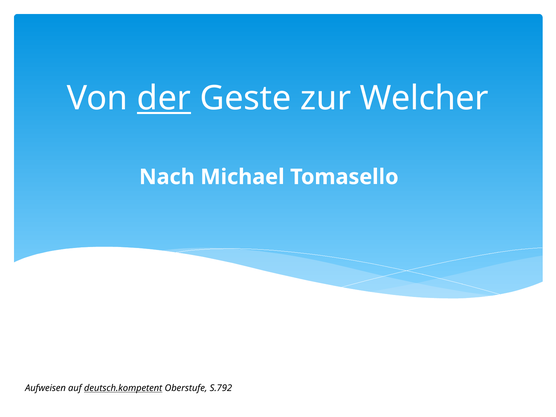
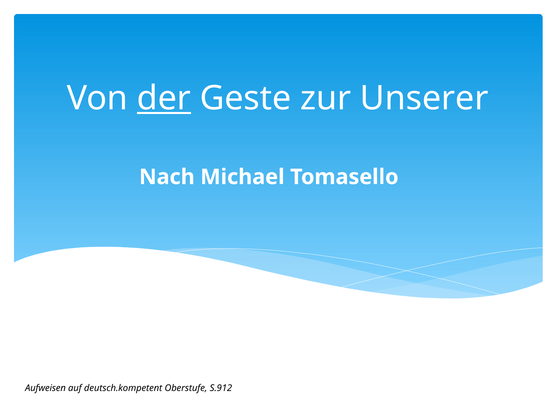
Welcher: Welcher -> Unserer
deutsch.kompetent underline: present -> none
S.792: S.792 -> S.912
